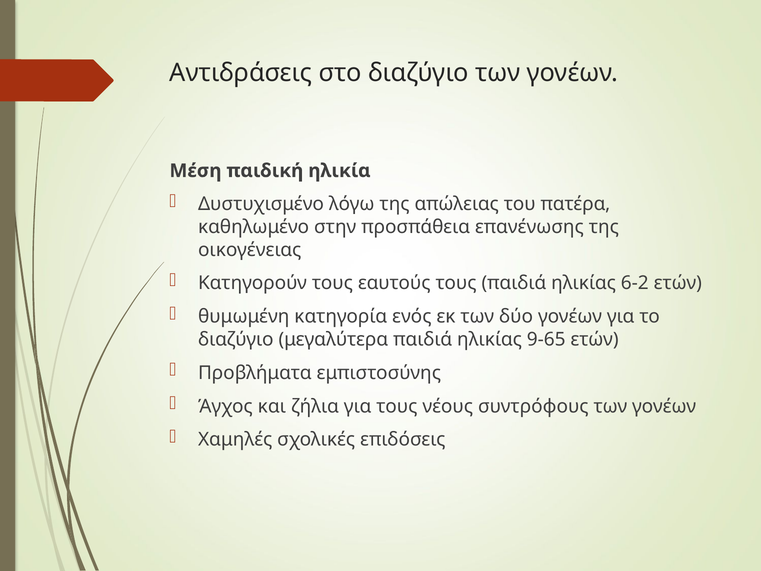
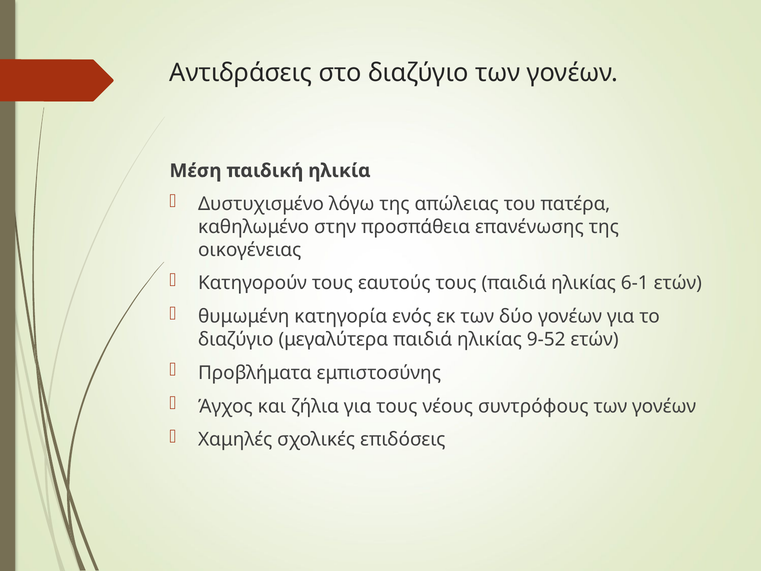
6-2: 6-2 -> 6-1
9-65: 9-65 -> 9-52
